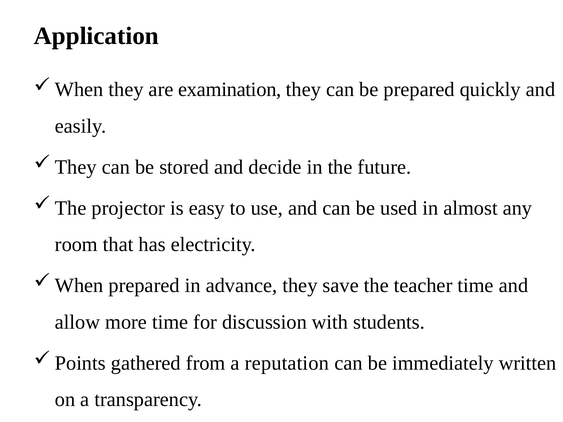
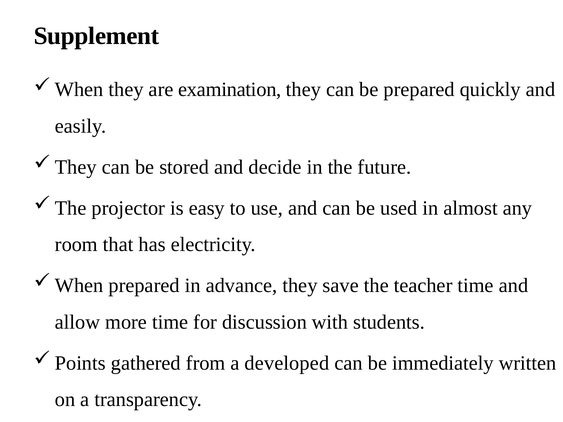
Application: Application -> Supplement
reputation: reputation -> developed
